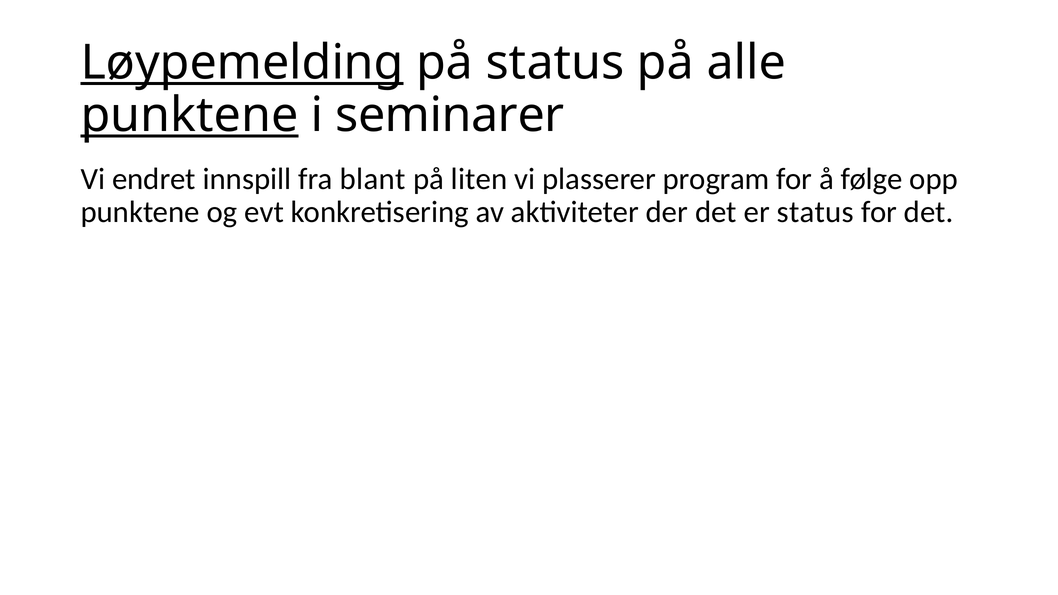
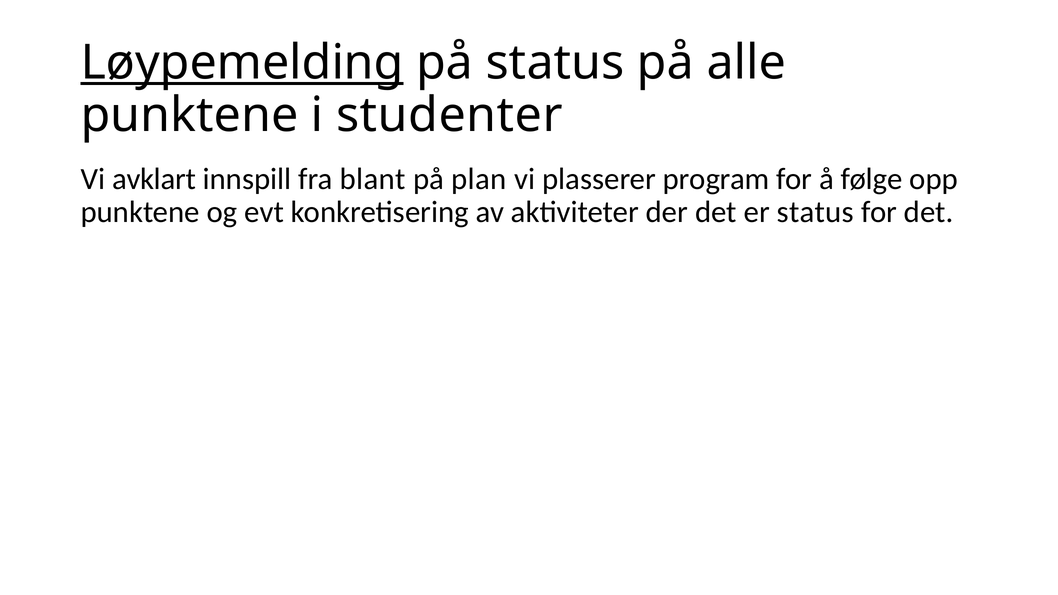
punktene at (190, 115) underline: present -> none
seminarer: seminarer -> studenter
endret: endret -> avklart
liten: liten -> plan
